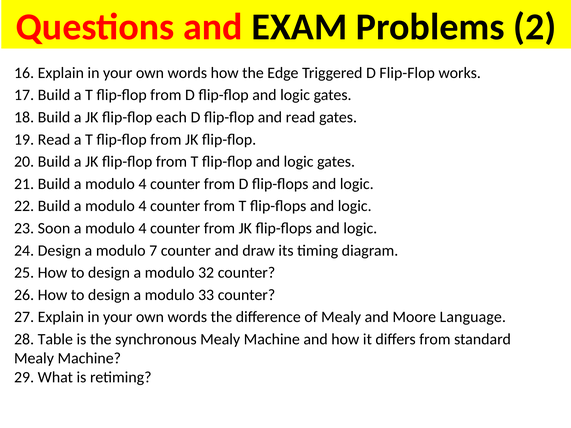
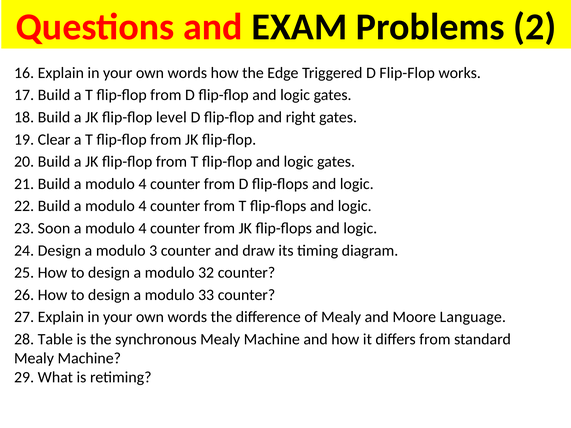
each: each -> level
and read: read -> right
19 Read: Read -> Clear
7: 7 -> 3
